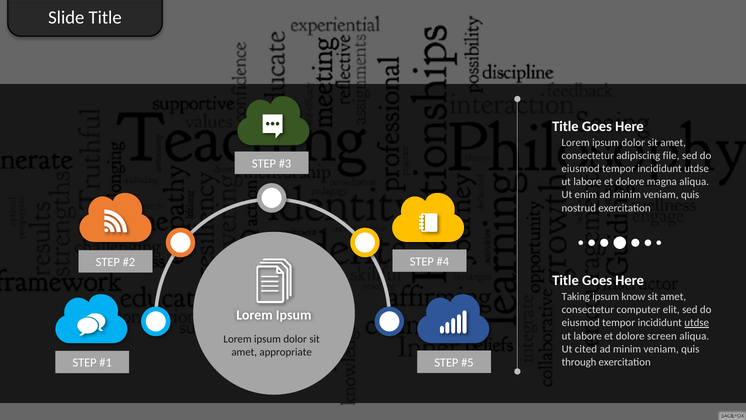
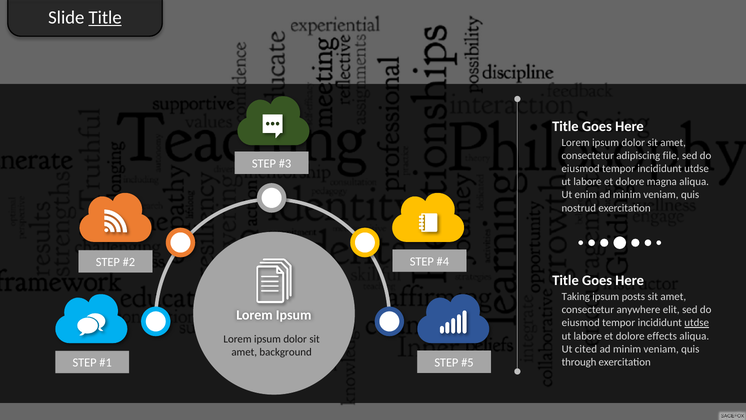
Title at (105, 18) underline: none -> present
know: know -> posts
computer: computer -> anywhere
screen: screen -> effects
appropriate: appropriate -> background
